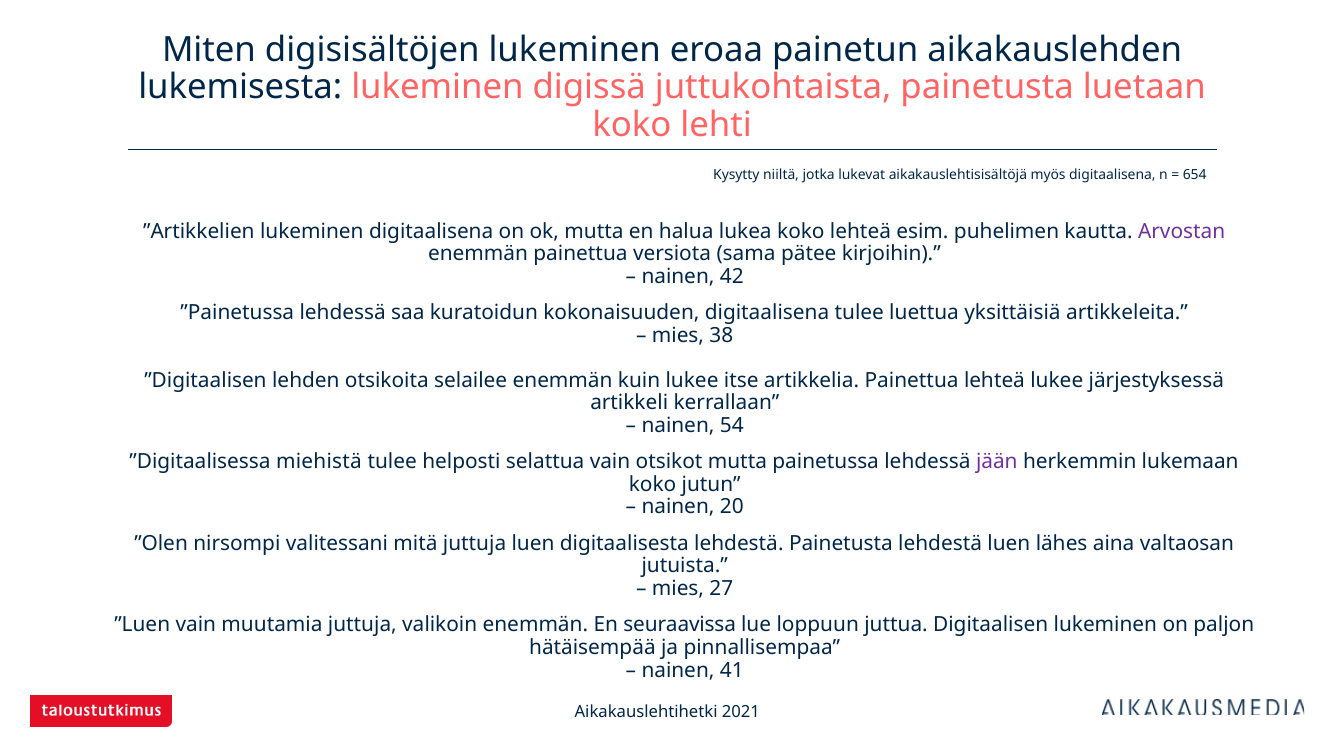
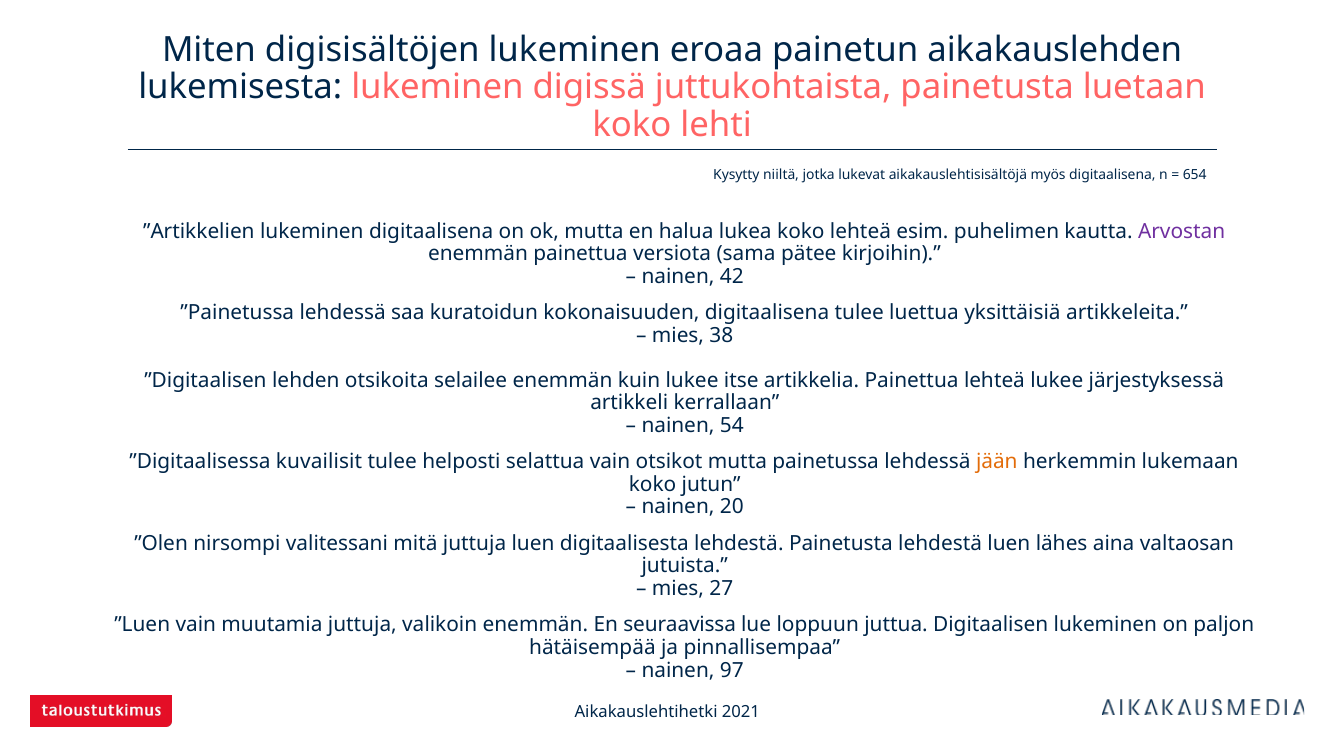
miehistä: miehistä -> kuvailisit
jään colour: purple -> orange
41: 41 -> 97
